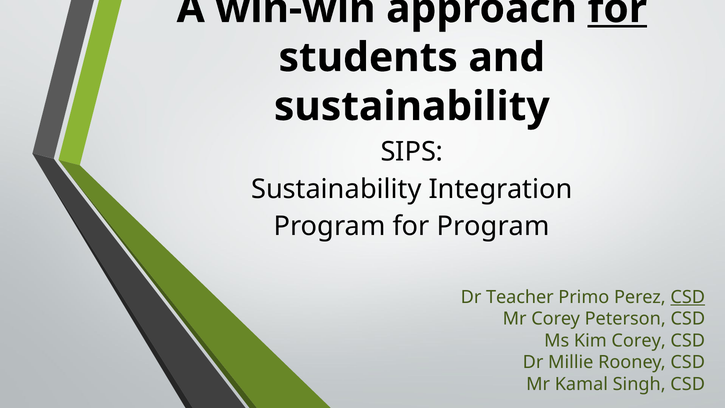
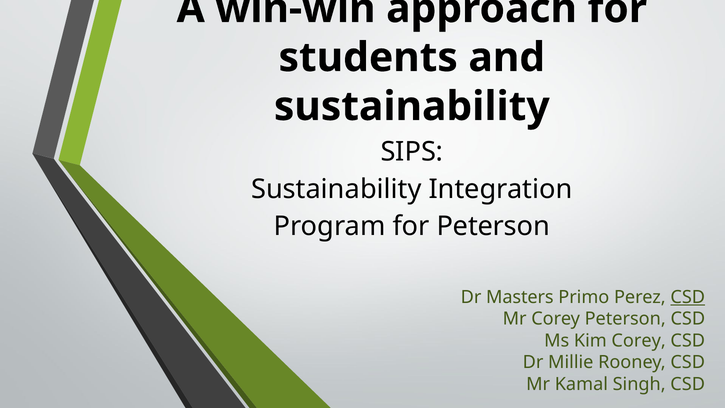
for at (617, 9) underline: present -> none
for Program: Program -> Peterson
Teacher: Teacher -> Masters
